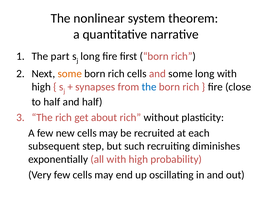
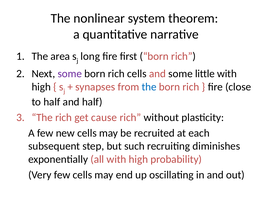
part: part -> area
some at (70, 74) colour: orange -> purple
some long: long -> little
about: about -> cause
